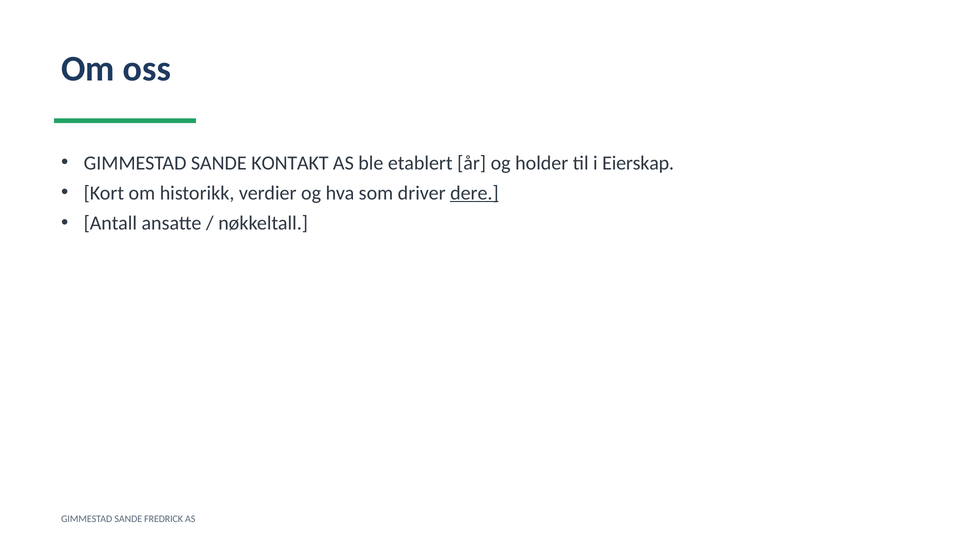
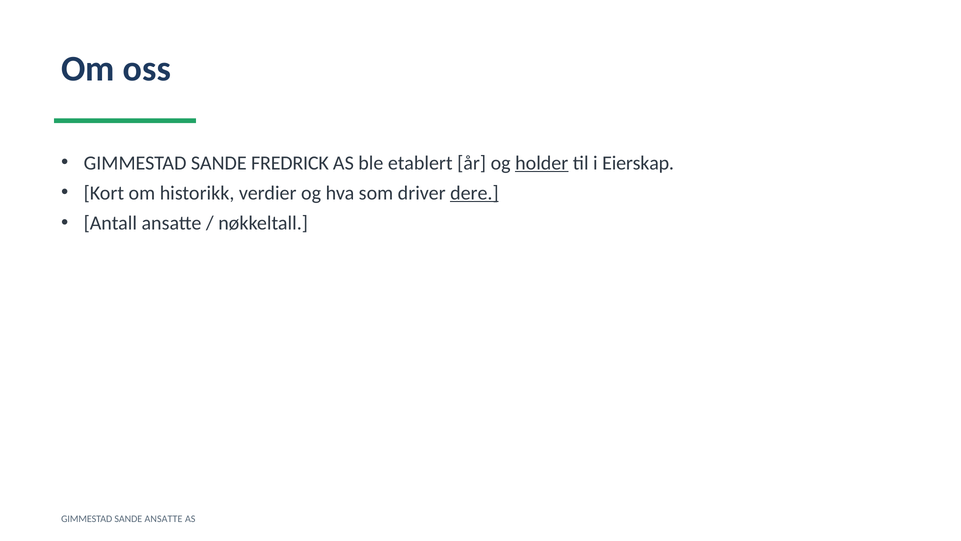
KONTAKT: KONTAKT -> FREDRICK
holder underline: none -> present
SANDE FREDRICK: FREDRICK -> ANSATTE
